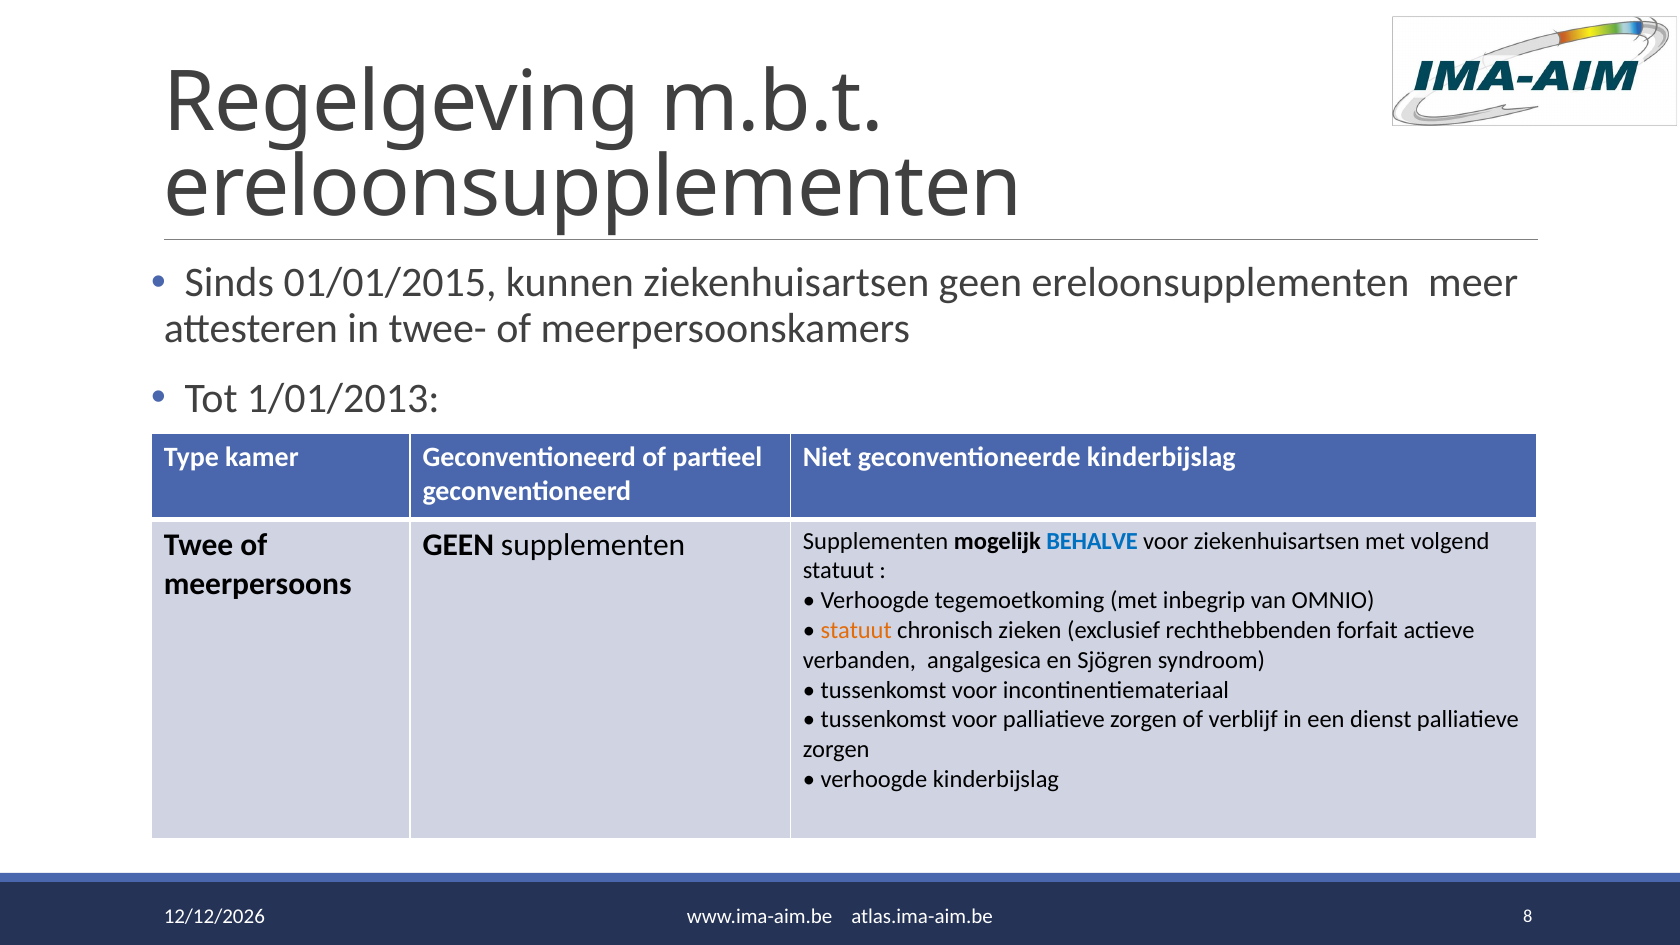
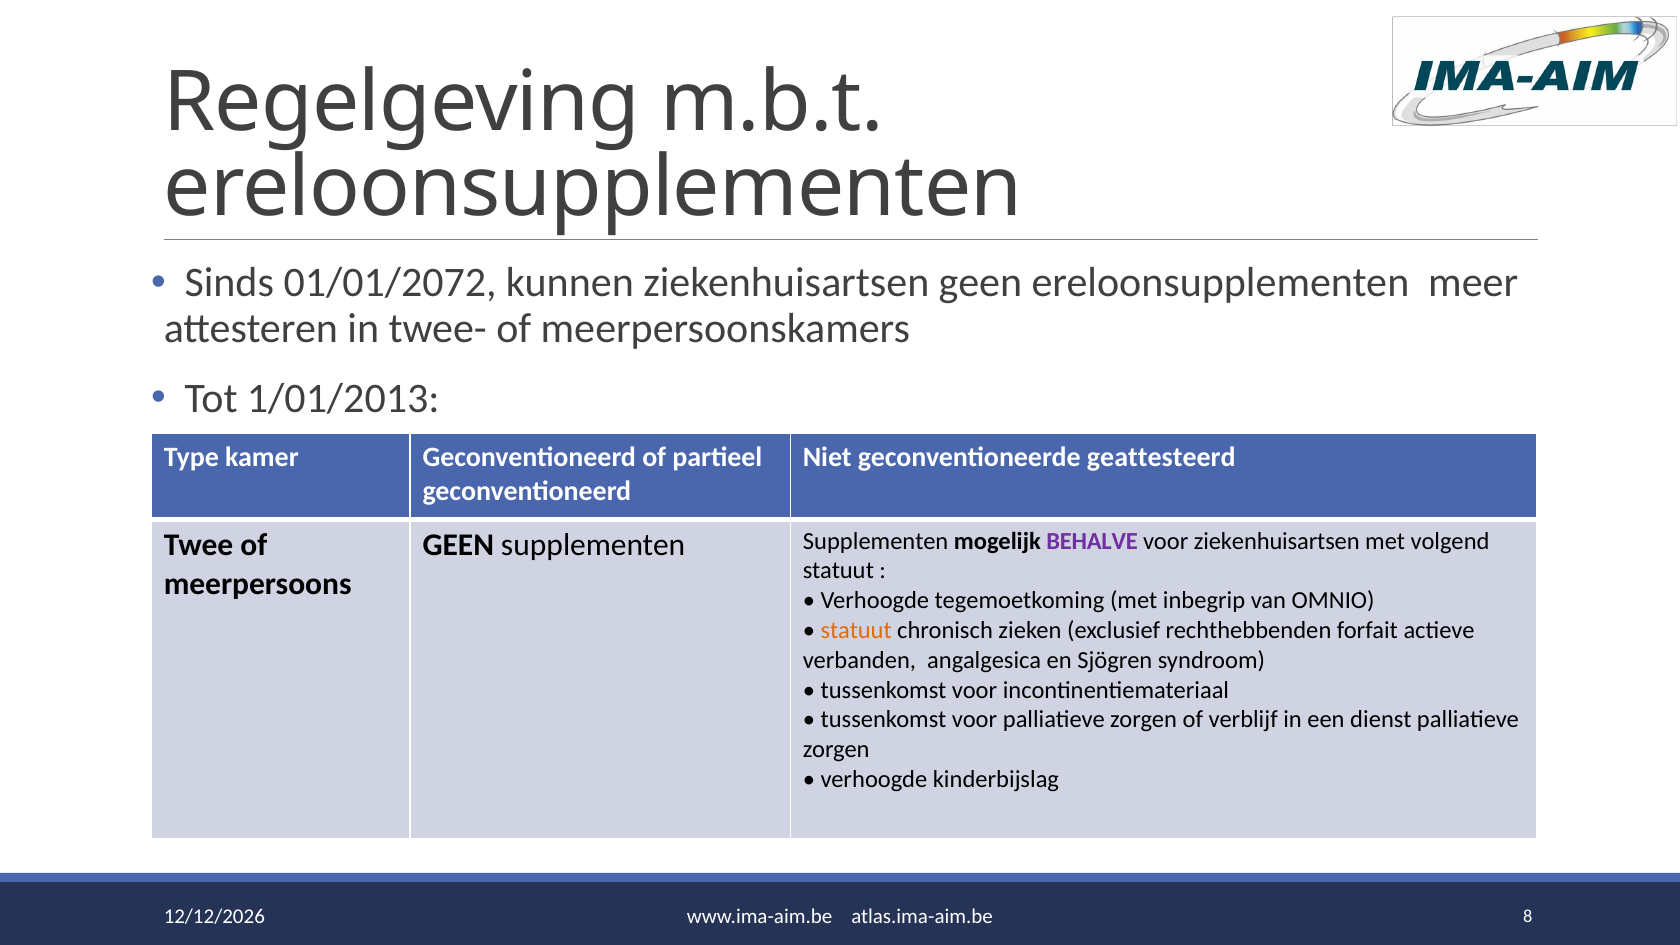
01/01/2015: 01/01/2015 -> 01/01/2072
geconventioneerde kinderbijslag: kinderbijslag -> geattesteerd
BEHALVE colour: blue -> purple
